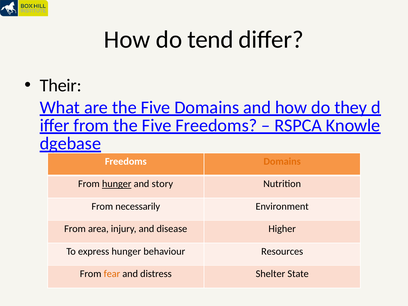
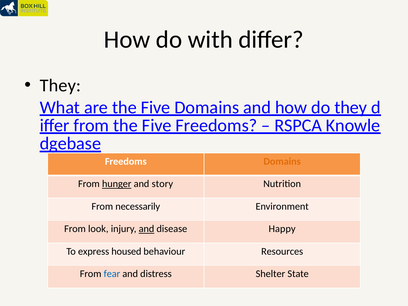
tend: tend -> with
Their at (61, 86): Their -> They
area: area -> look
and at (146, 229) underline: none -> present
Higher: Higher -> Happy
express hunger: hunger -> housed
fear colour: orange -> blue
